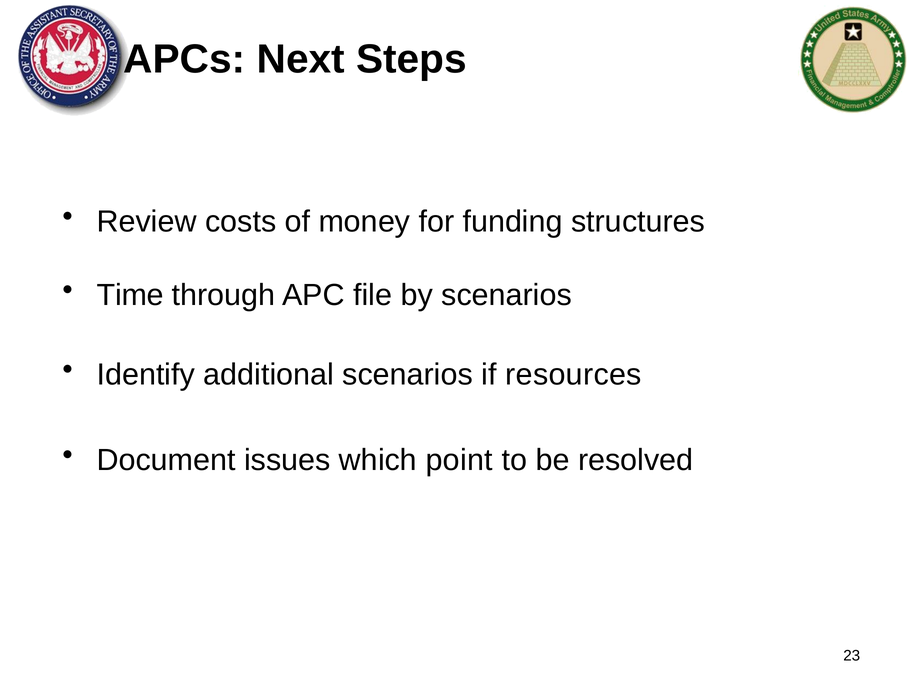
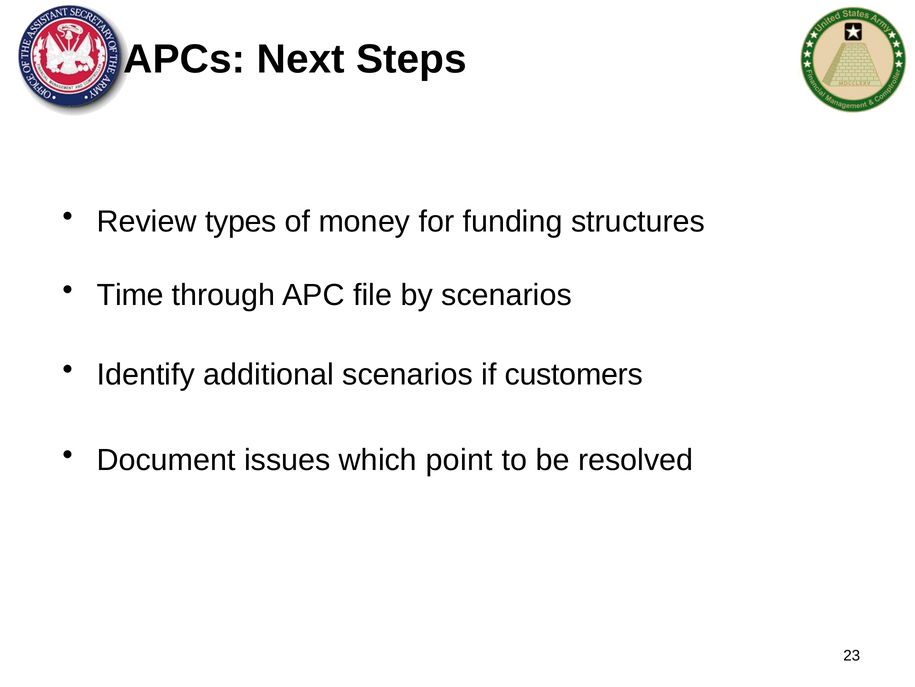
costs: costs -> types
resources: resources -> customers
